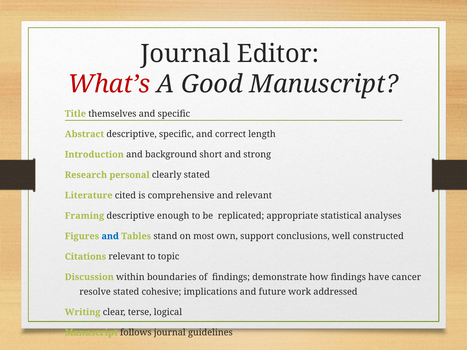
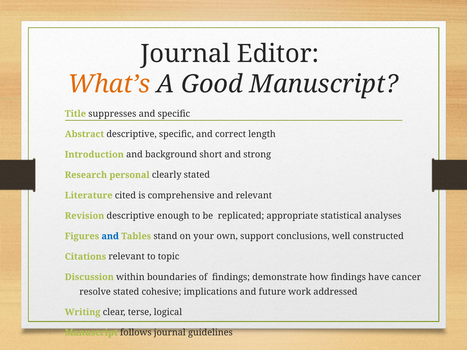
What’s colour: red -> orange
themselves: themselves -> suppresses
Framing: Framing -> Revision
most: most -> your
